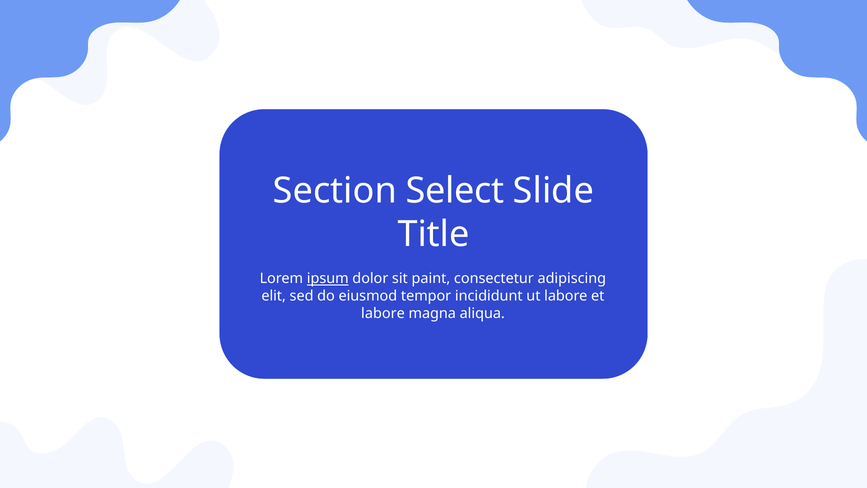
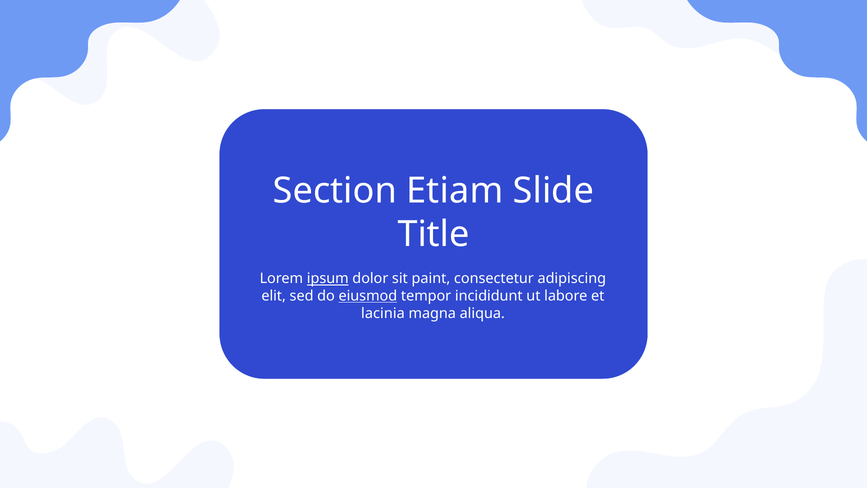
Select: Select -> Etiam
eiusmod underline: none -> present
labore at (383, 313): labore -> lacinia
